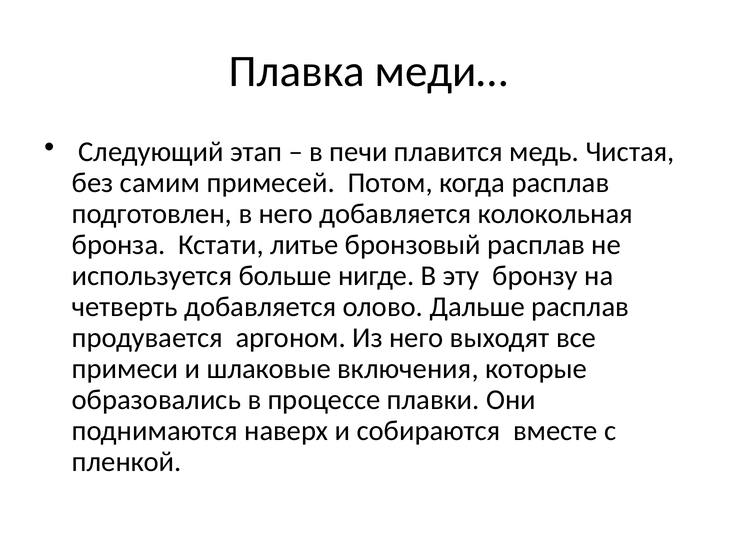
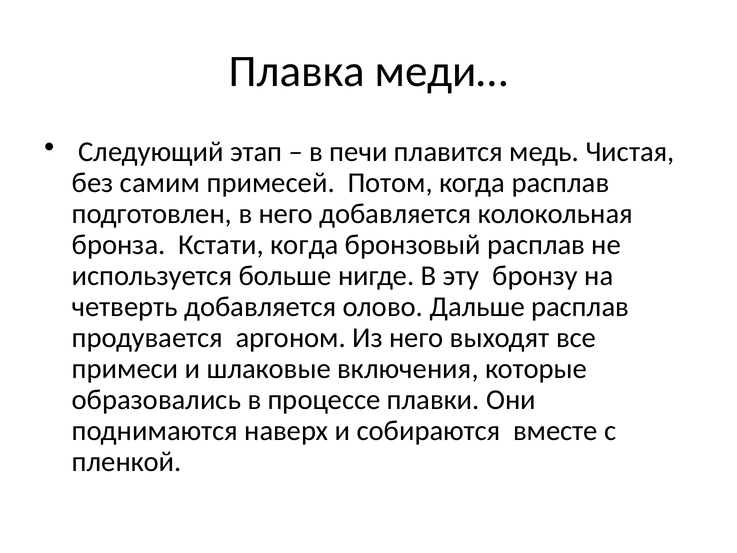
Кстати литье: литье -> когда
